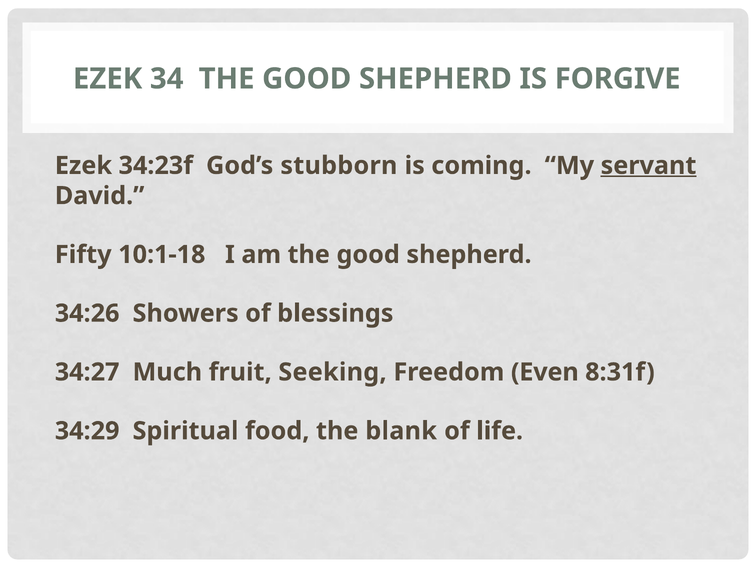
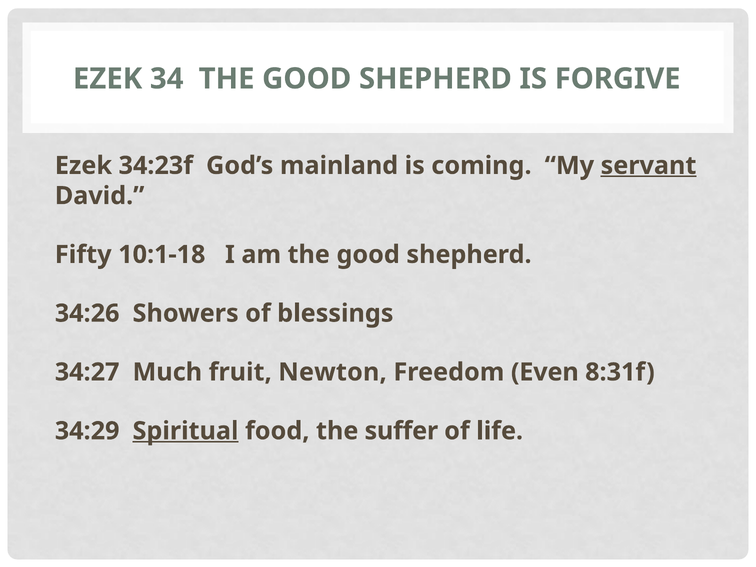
stubborn: stubborn -> mainland
Seeking: Seeking -> Newton
Spiritual underline: none -> present
blank: blank -> suffer
